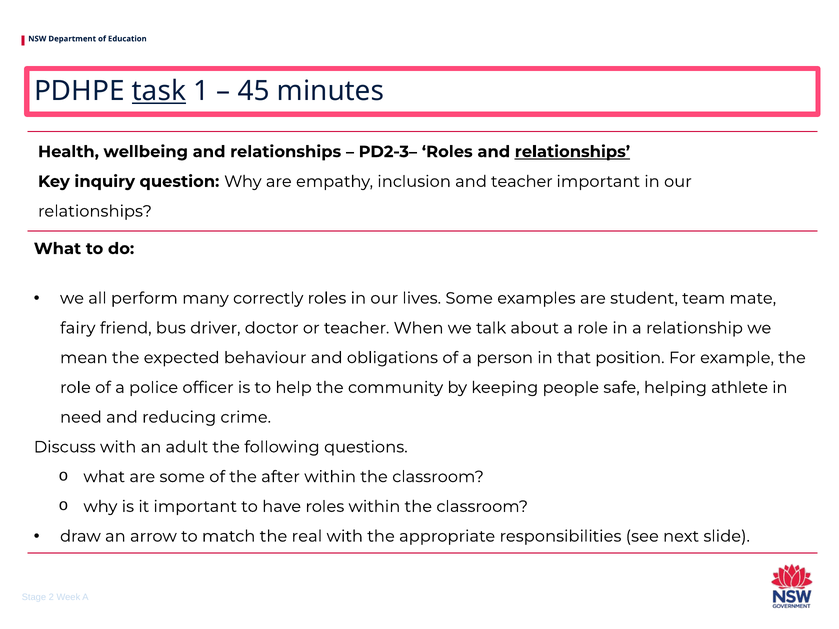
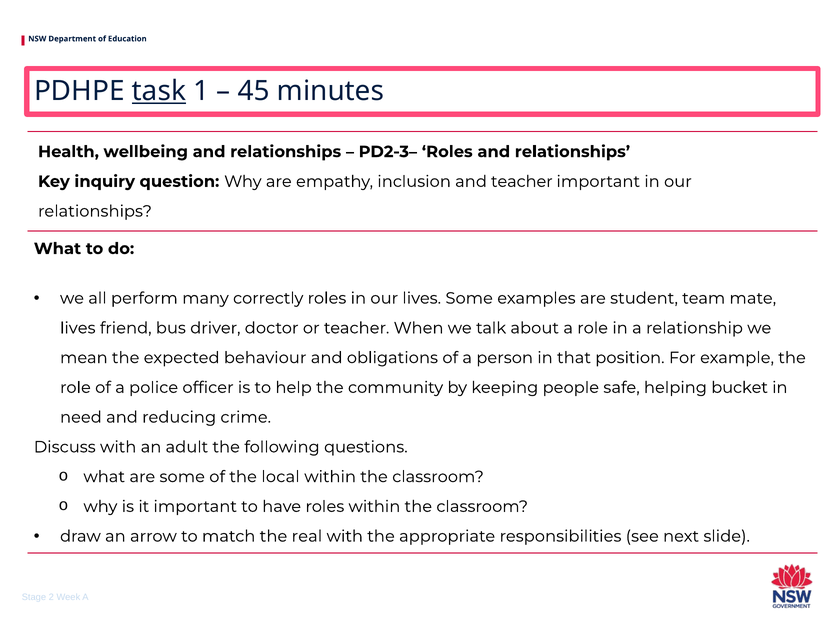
relationships at (572, 152) underline: present -> none
fairy at (78, 328): fairy -> lives
athlete: athlete -> bucket
after: after -> local
